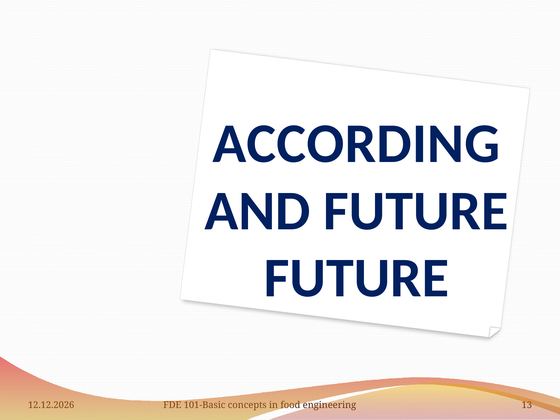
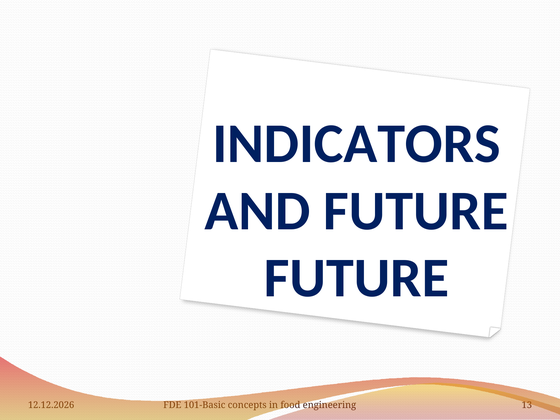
ACCORDING: ACCORDING -> INDICATORS
